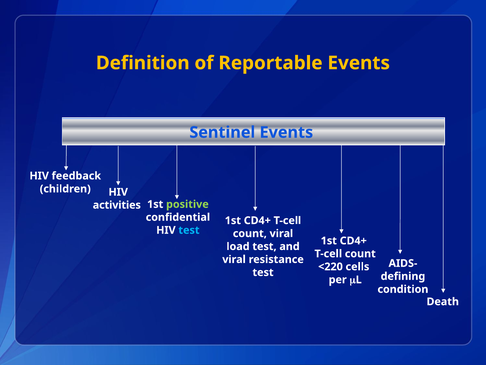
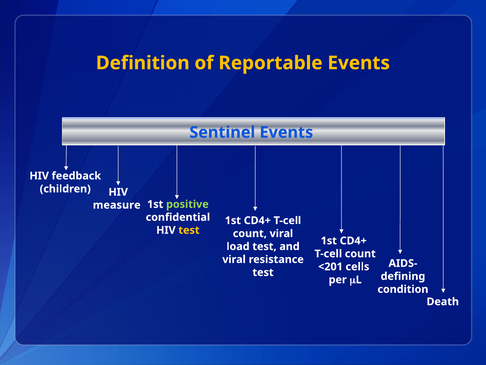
activities: activities -> measure
test at (189, 230) colour: light blue -> yellow
<220: <220 -> <201
